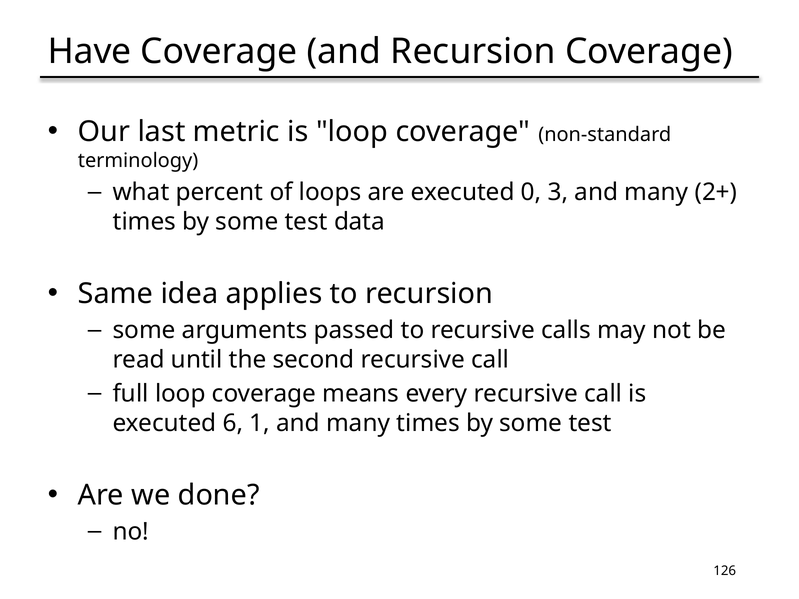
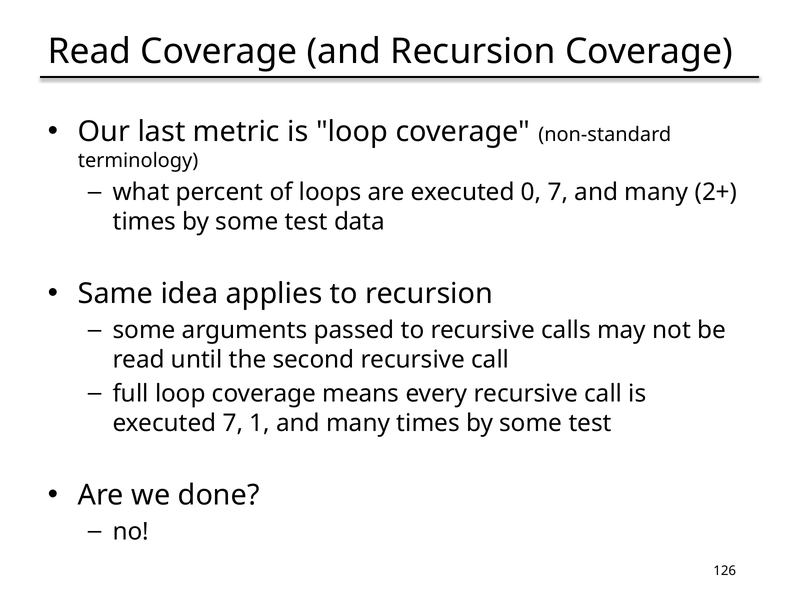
Have at (90, 52): Have -> Read
0 3: 3 -> 7
executed 6: 6 -> 7
